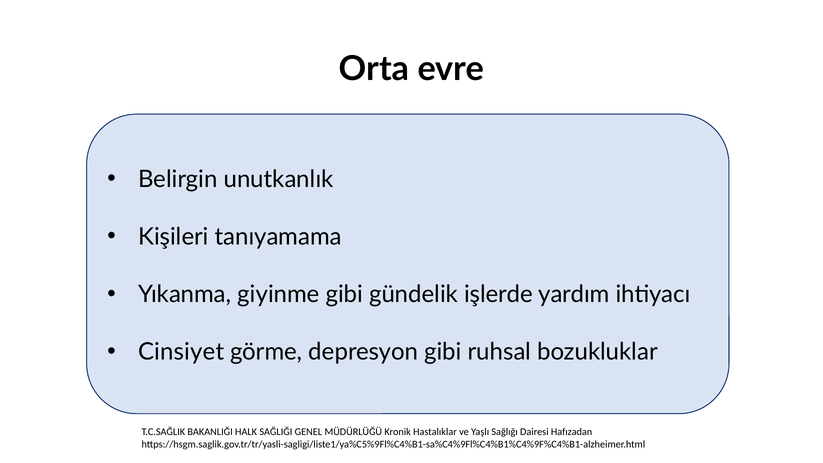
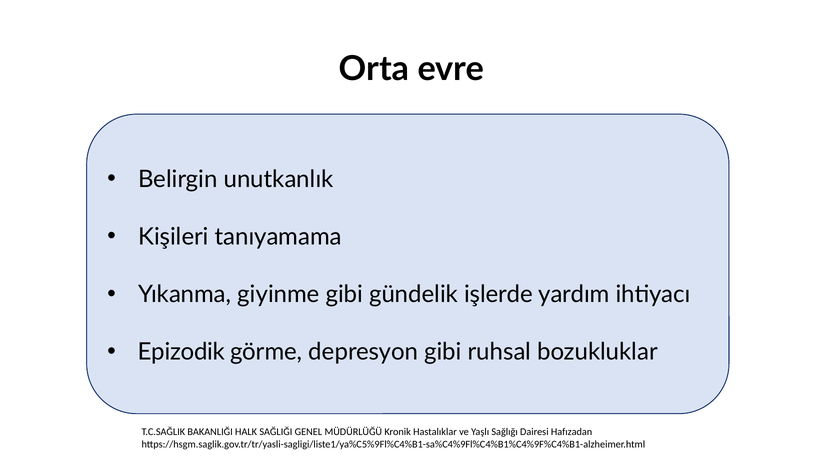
Cinsiyet: Cinsiyet -> Epizodik
